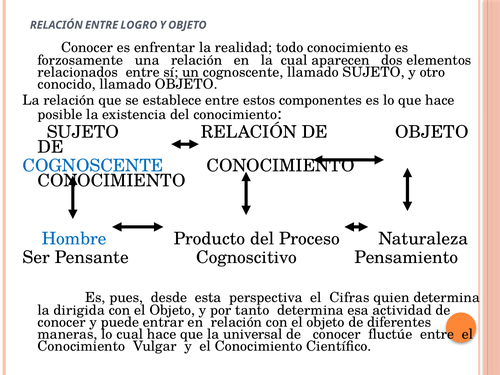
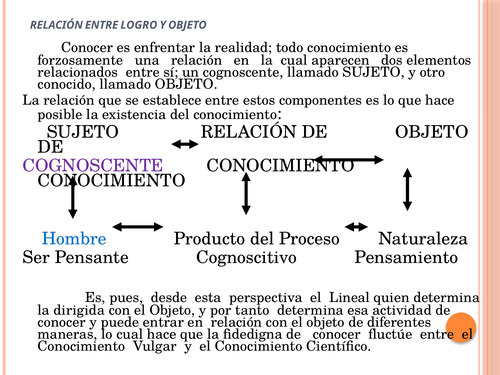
COGNOSCENTE at (93, 166) colour: blue -> purple
Cifras: Cifras -> Lineal
universal: universal -> fidedigna
